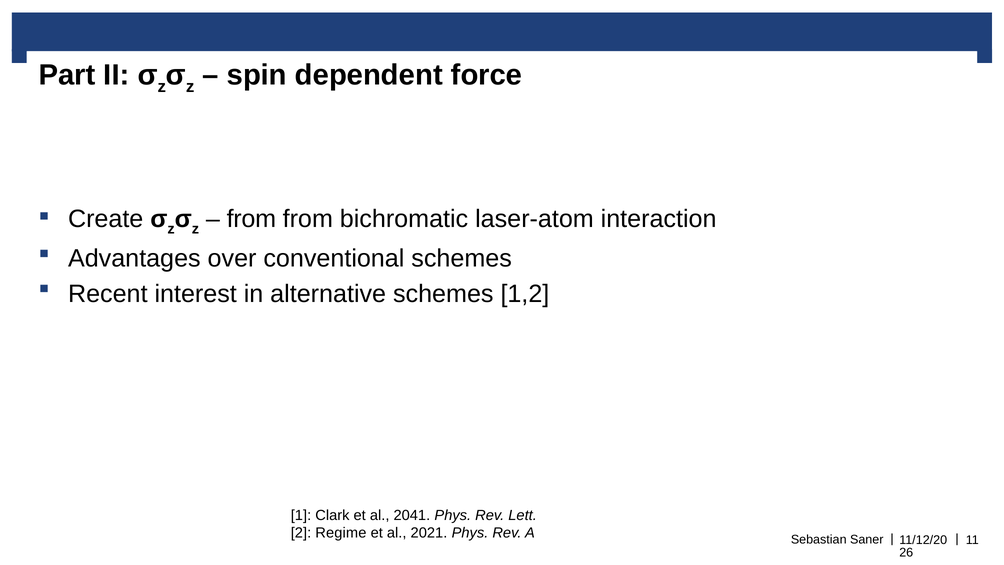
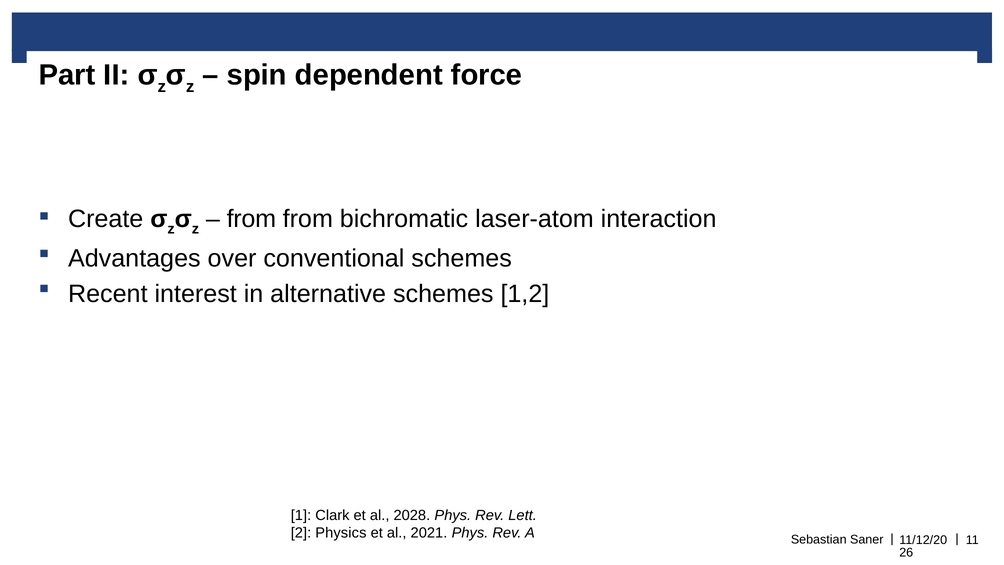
2041: 2041 -> 2028
Regime: Regime -> Physics
